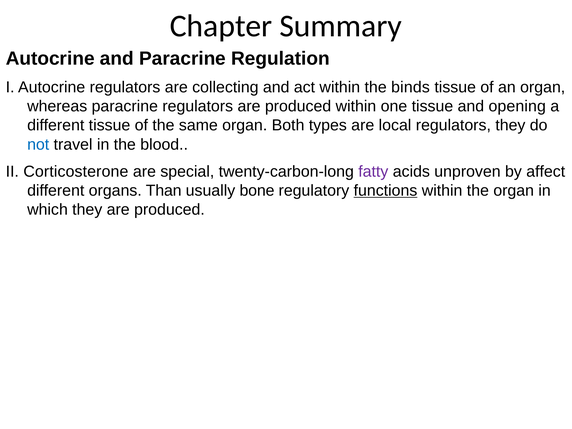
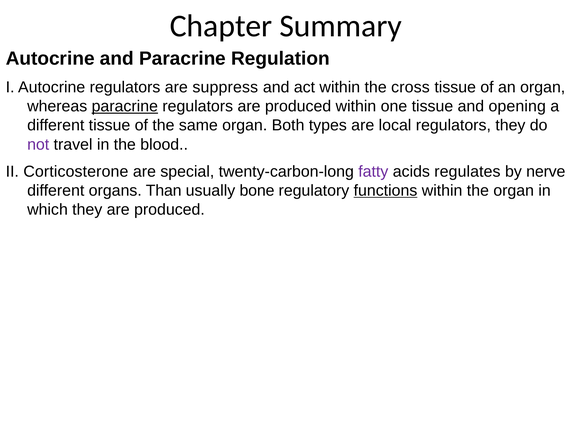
collecting: collecting -> suppress
binds: binds -> cross
paracrine at (125, 106) underline: none -> present
not colour: blue -> purple
unproven: unproven -> regulates
affect: affect -> nerve
